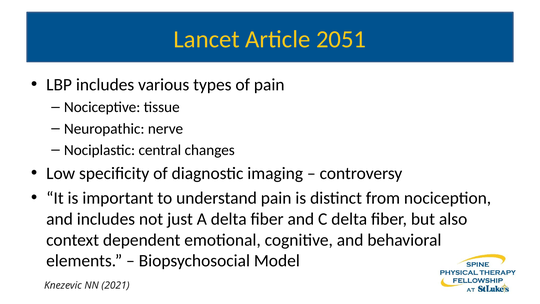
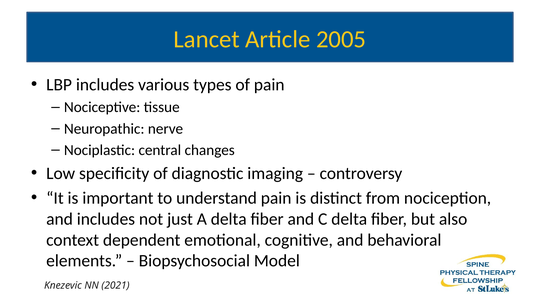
2051: 2051 -> 2005
